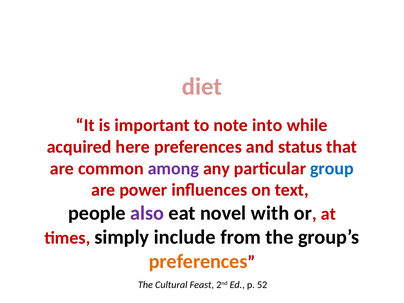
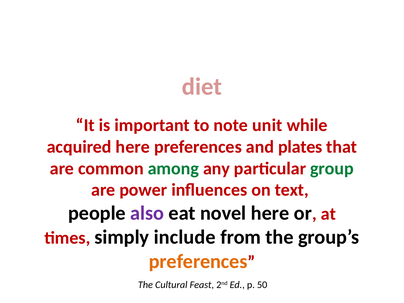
into: into -> unit
status: status -> plates
among colour: purple -> green
group colour: blue -> green
novel with: with -> here
52: 52 -> 50
